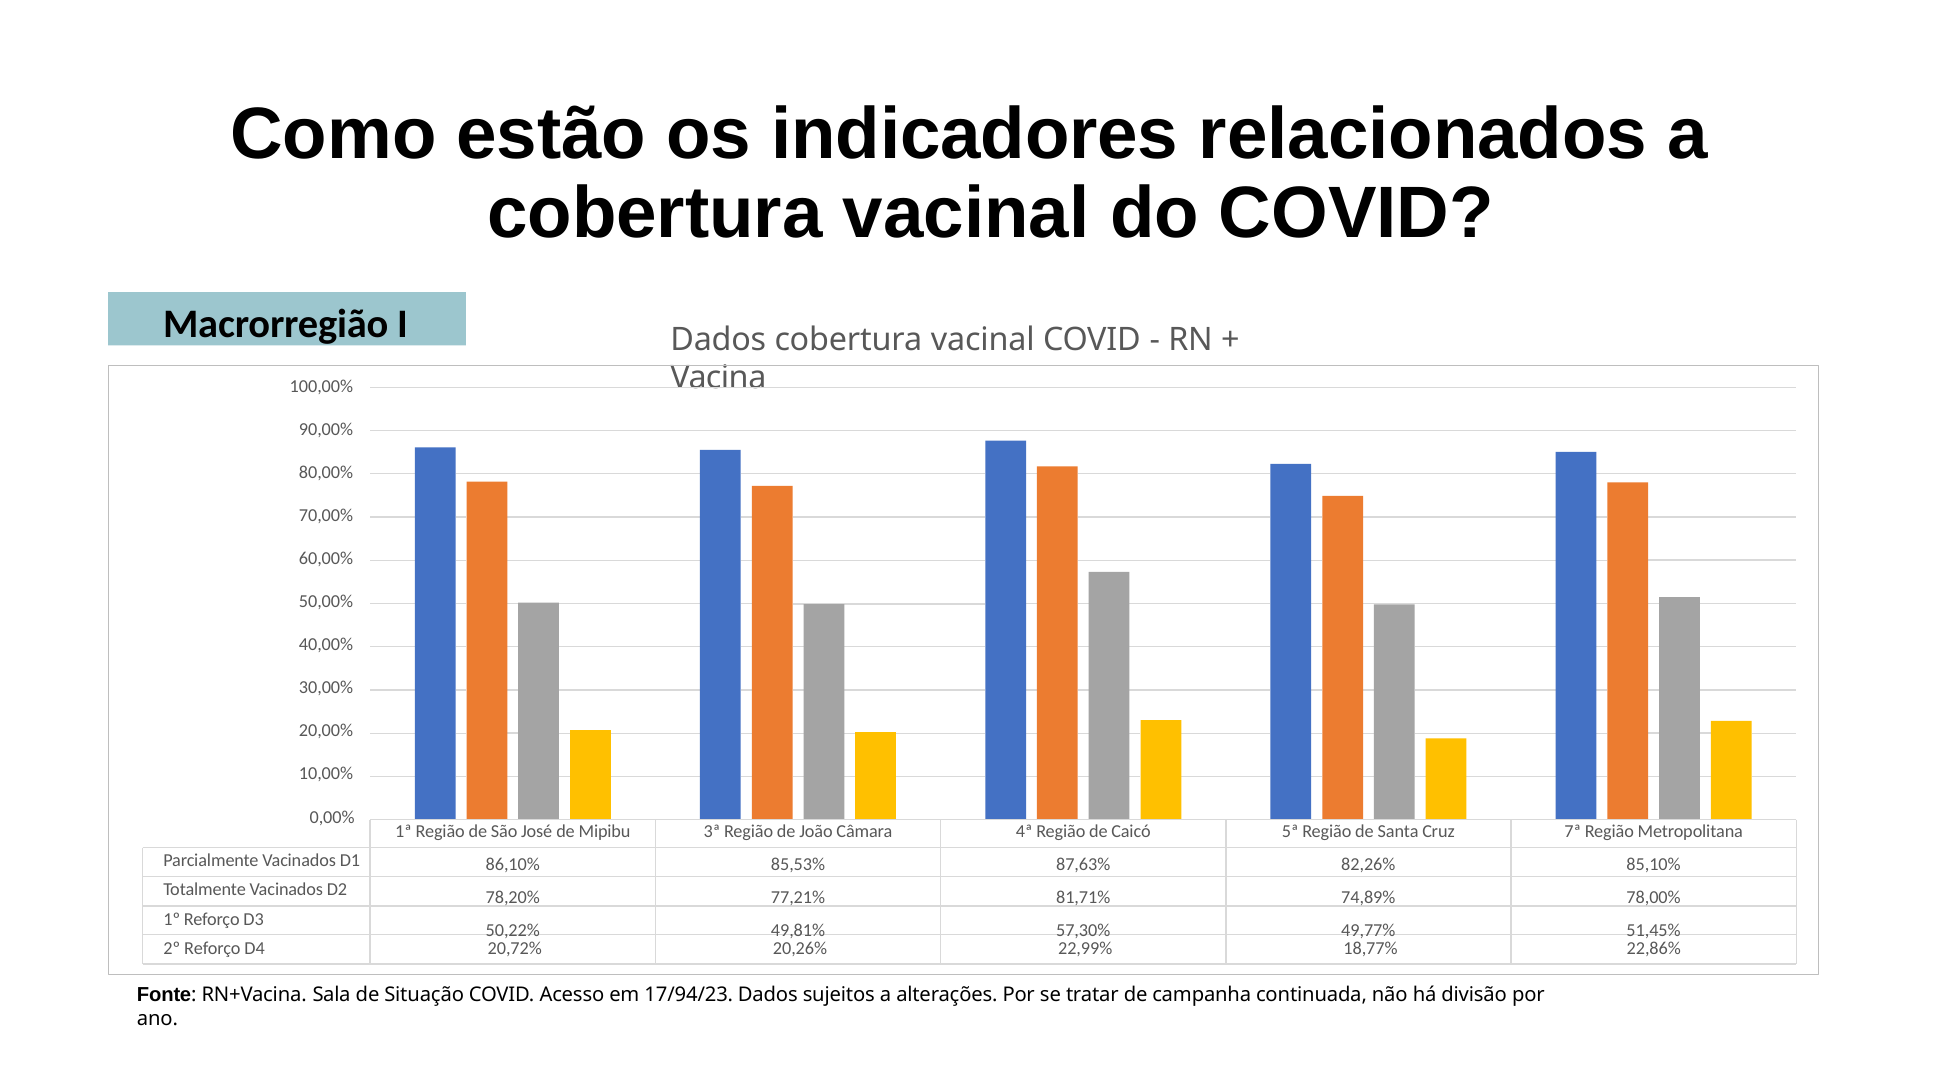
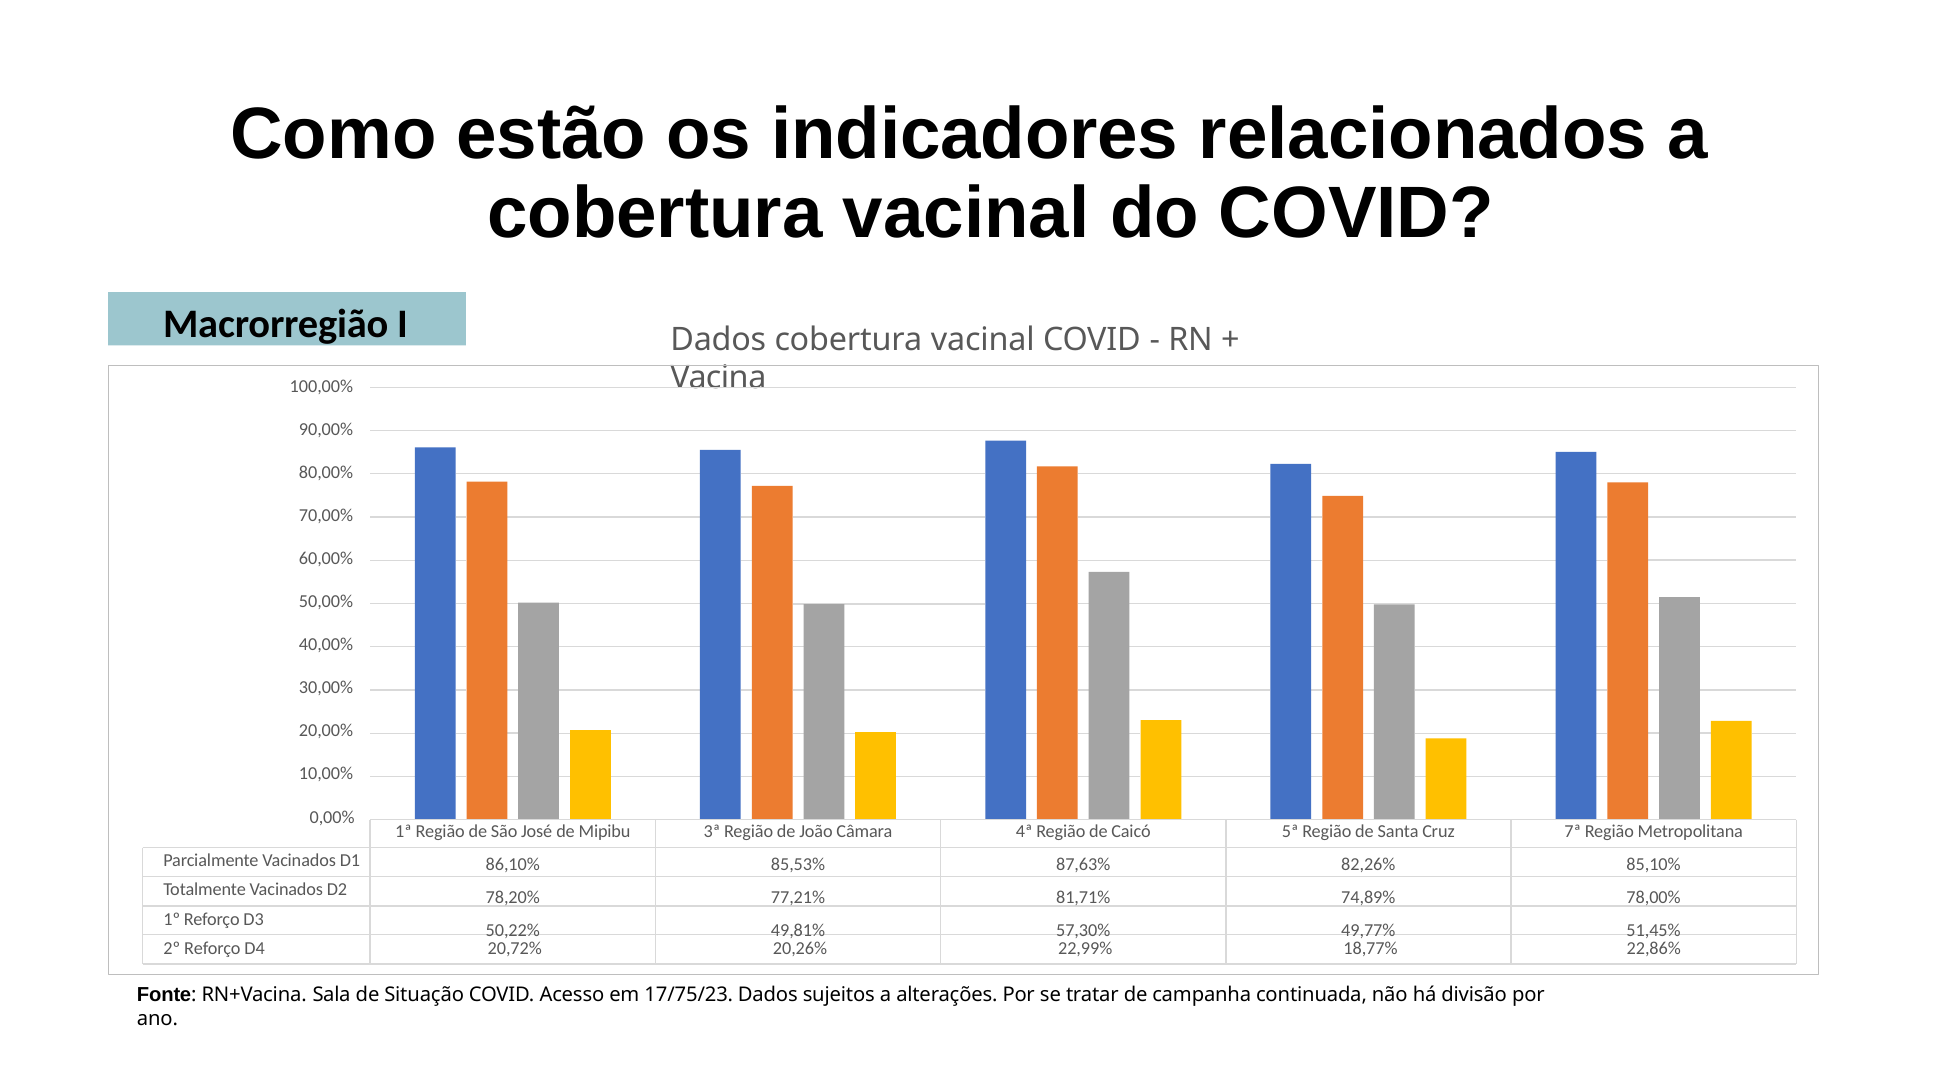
17/94/23: 17/94/23 -> 17/75/23
